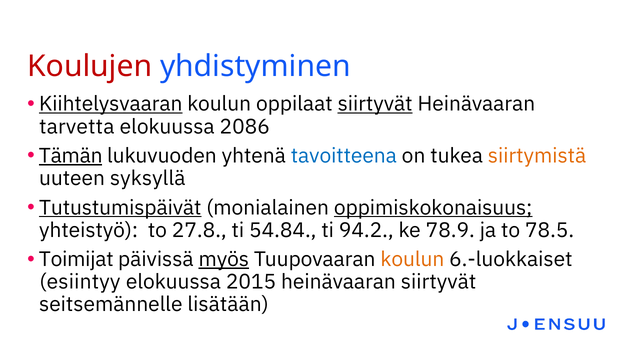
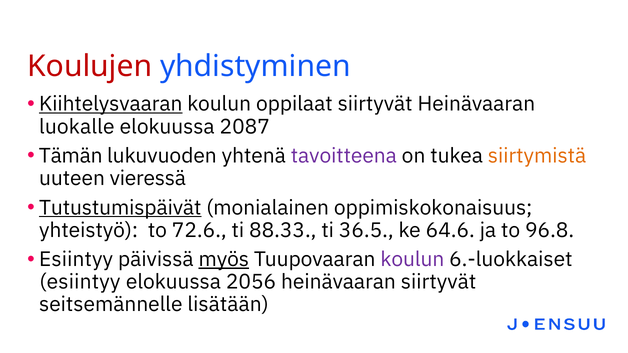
siirtyvät at (375, 104) underline: present -> none
tarvetta: tarvetta -> luokalle
2086: 2086 -> 2087
Tämän underline: present -> none
tavoitteena colour: blue -> purple
syksyllä: syksyllä -> vieressä
oppimiskokonaisuus underline: present -> none
27.8: 27.8 -> 72.6
54.84: 54.84 -> 88.33
94.2: 94.2 -> 36.5
78.9: 78.9 -> 64.6
78.5: 78.5 -> 96.8
Toimijat at (76, 260): Toimijat -> Esiintyy
koulun at (412, 260) colour: orange -> purple
2015: 2015 -> 2056
